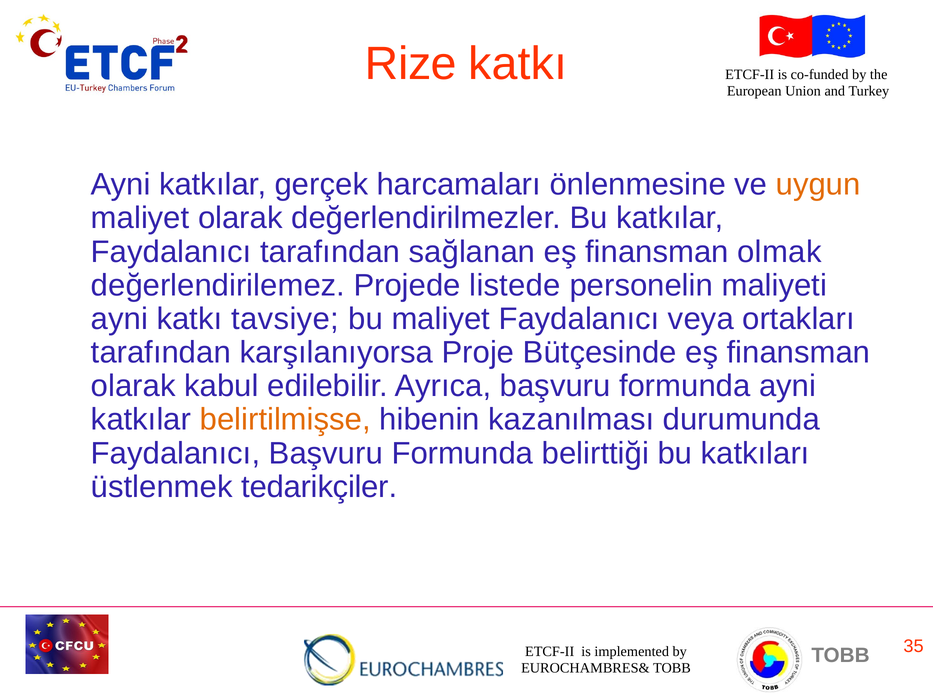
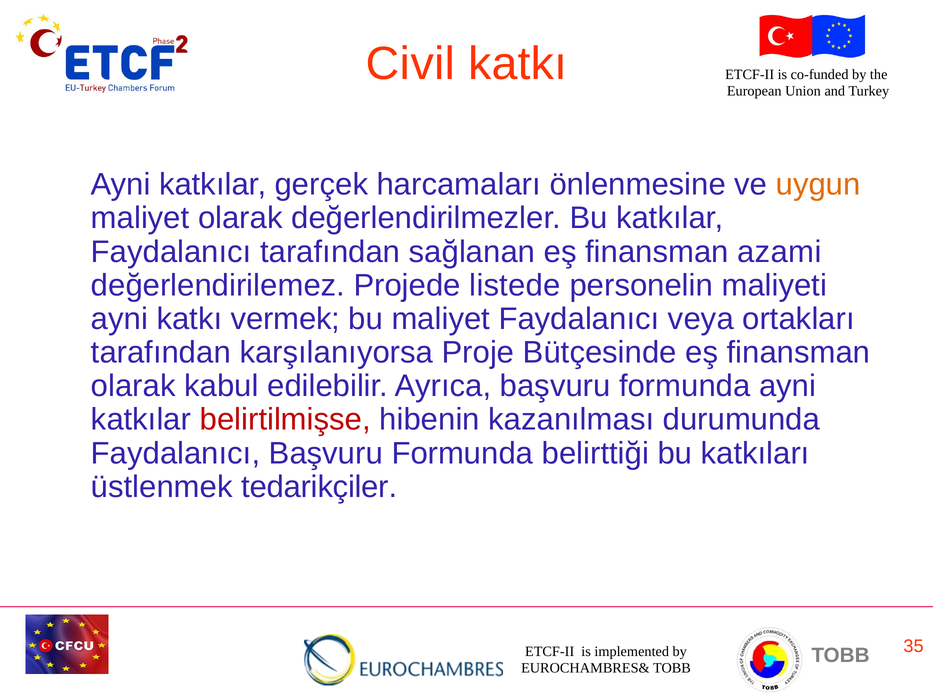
Rize: Rize -> Civil
olmak: olmak -> azami
tavsiye: tavsiye -> vermek
belirtilmişse colour: orange -> red
